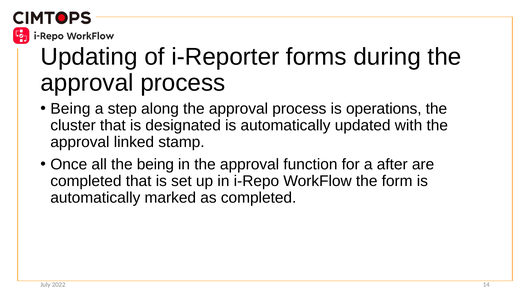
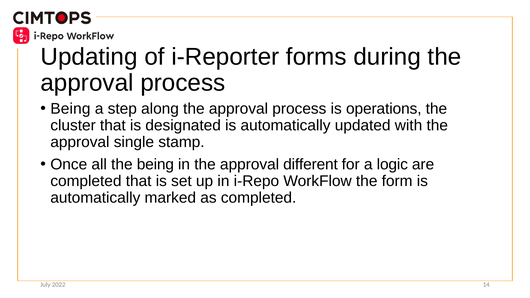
linked: linked -> single
function: function -> different
after: after -> logic
